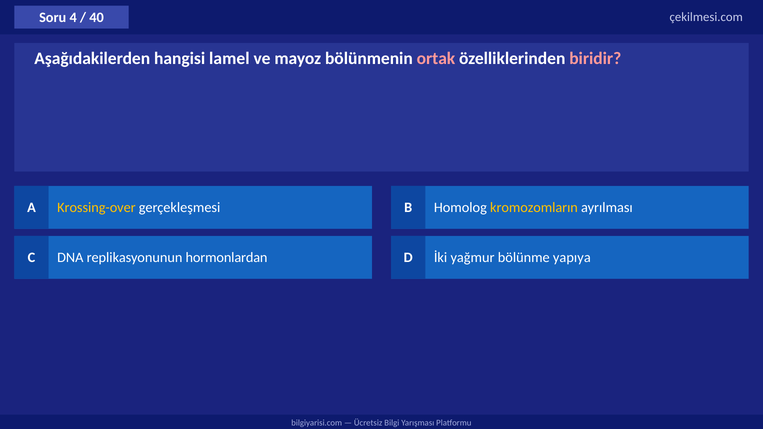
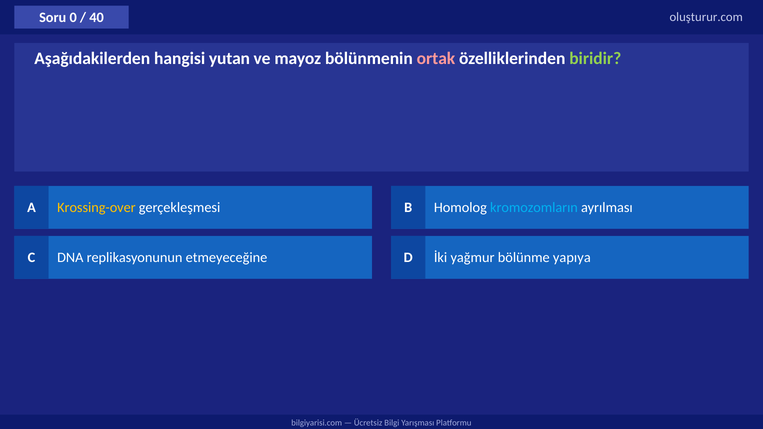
4: 4 -> 0
çekilmesi.com: çekilmesi.com -> oluşturur.com
lamel: lamel -> yutan
biridir colour: pink -> light green
kromozomların colour: yellow -> light blue
hormonlardan: hormonlardan -> etmeyeceğine
